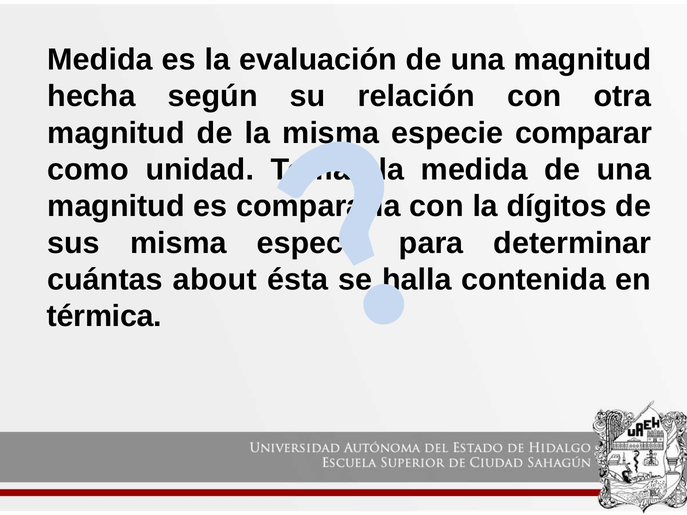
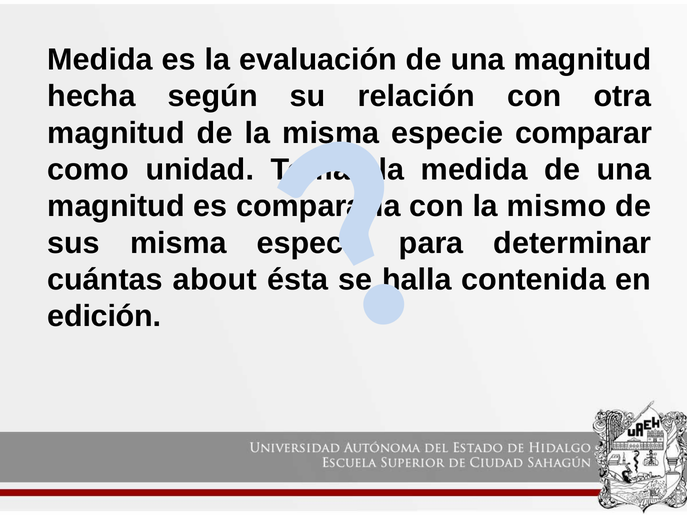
dígitos: dígitos -> mismo
térmica: térmica -> edición
